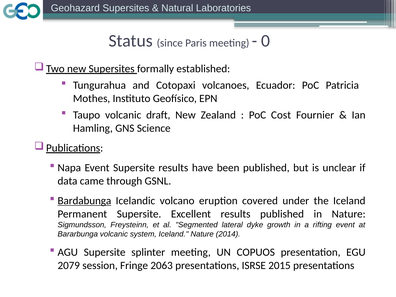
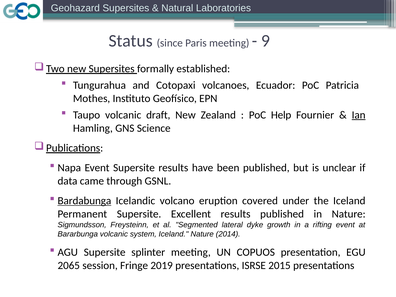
0: 0 -> 9
Cost: Cost -> Help
Ian underline: none -> present
2079: 2079 -> 2065
2063: 2063 -> 2019
